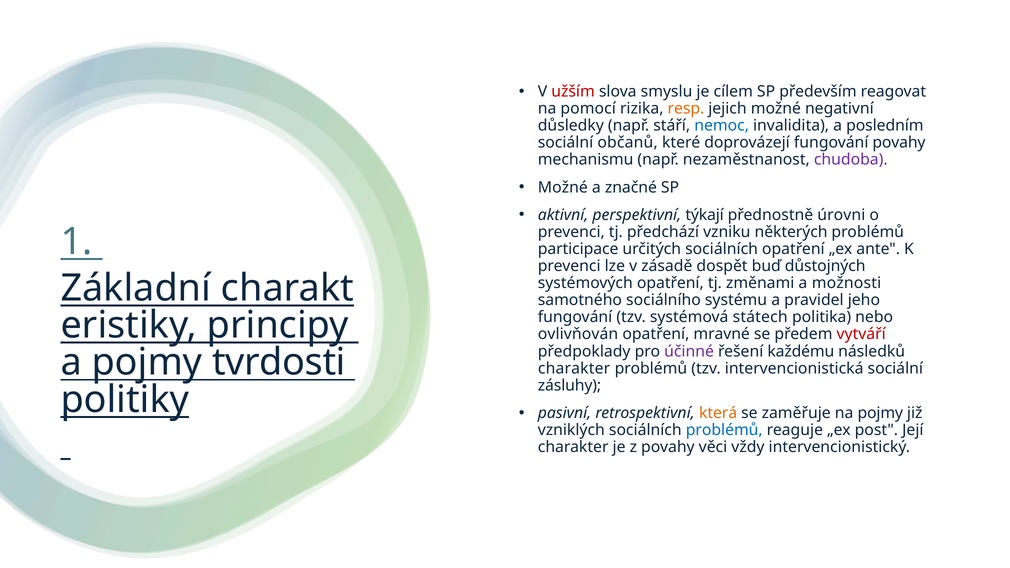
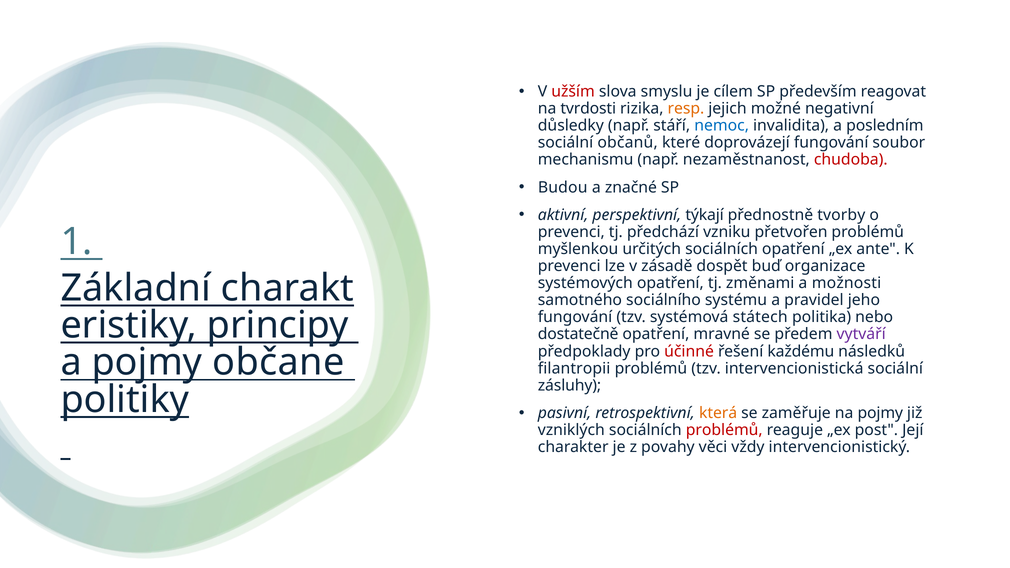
pomocí: pomocí -> tvrdosti
fungování povahy: povahy -> soubor
chudoba colour: purple -> red
Možné at (563, 187): Možné -> Budou
úrovni: úrovni -> tvorby
některých: některých -> přetvořen
participace: participace -> myšlenkou
důstojných: důstojných -> organizace
ovlivňován: ovlivňován -> dostatečně
vytváří colour: red -> purple
účinné colour: purple -> red
tvrdosti: tvrdosti -> občane
charakter at (574, 368): charakter -> filantropii
problémů at (724, 430) colour: blue -> red
